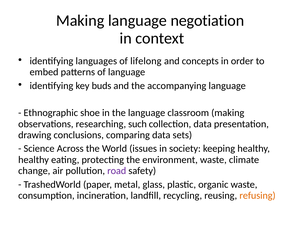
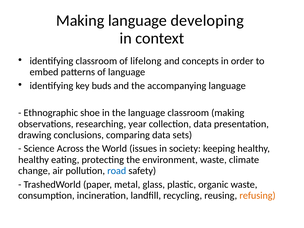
negotiation: negotiation -> developing
identifying languages: languages -> classroom
such: such -> year
road colour: purple -> blue
